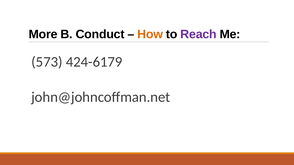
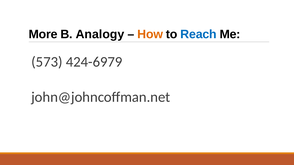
Conduct: Conduct -> Analogy
Reach colour: purple -> blue
424-6179: 424-6179 -> 424-6979
